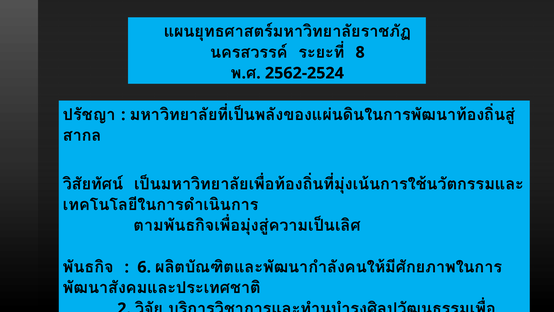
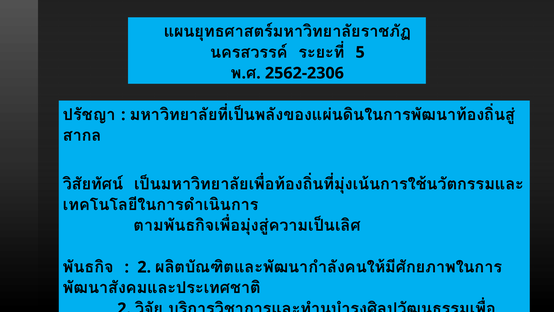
8: 8 -> 5
2562-2524: 2562-2524 -> 2562-2306
6 at (144, 267): 6 -> 2
